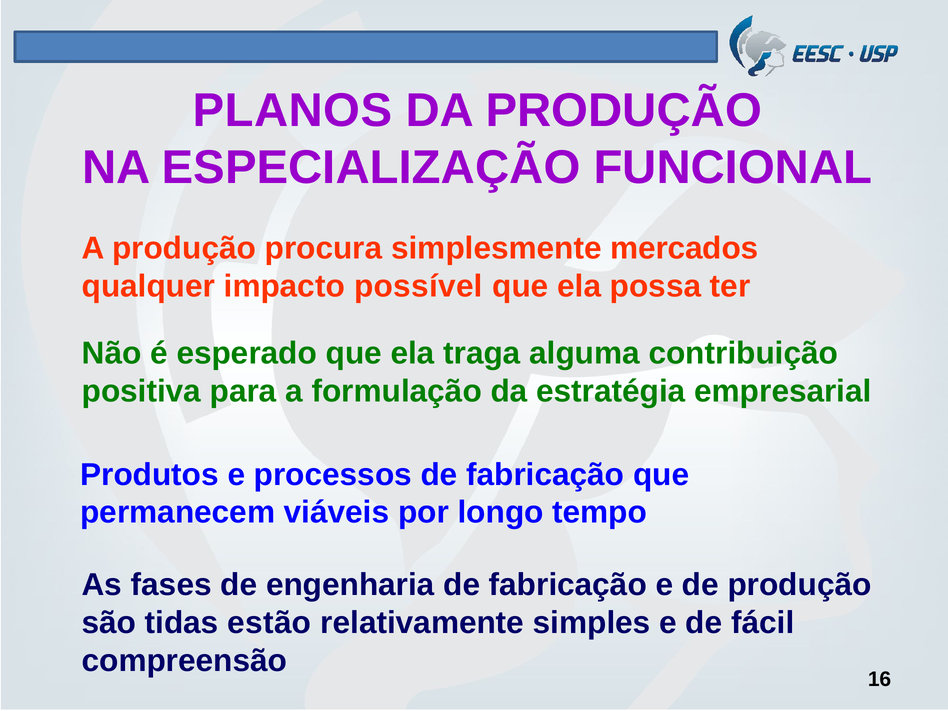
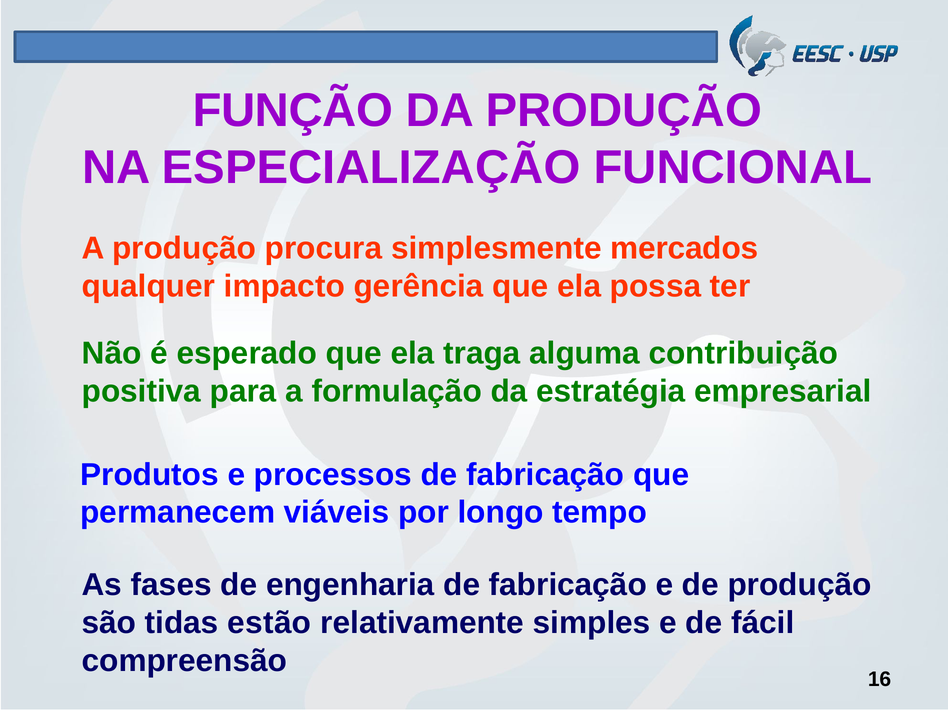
PLANOS: PLANOS -> FUNÇÃO
possível: possível -> gerência
